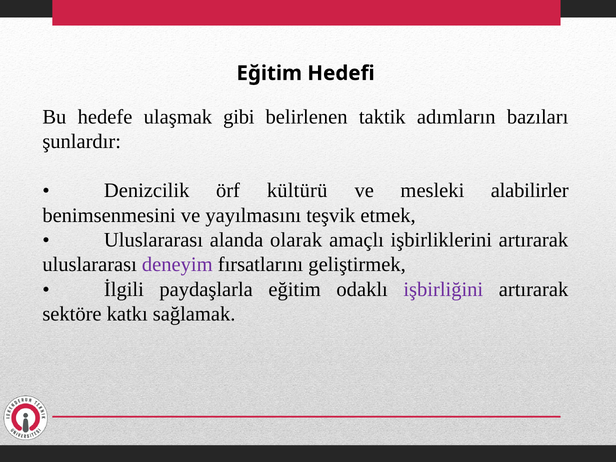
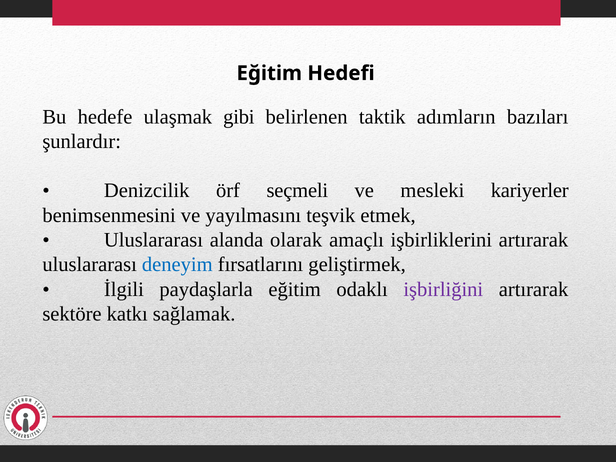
kültürü: kültürü -> seçmeli
alabilirler: alabilirler -> kariyerler
deneyim colour: purple -> blue
